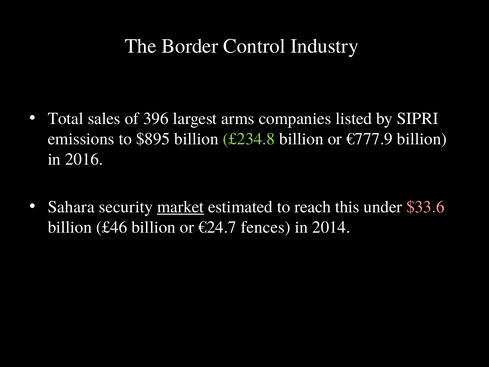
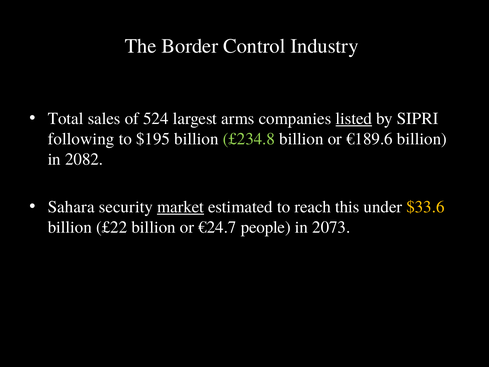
396: 396 -> 524
listed underline: none -> present
emissions: emissions -> following
$895: $895 -> $195
€777.9: €777.9 -> €189.6
2016: 2016 -> 2082
$33.6 colour: pink -> yellow
£46: £46 -> £22
fences: fences -> people
2014: 2014 -> 2073
